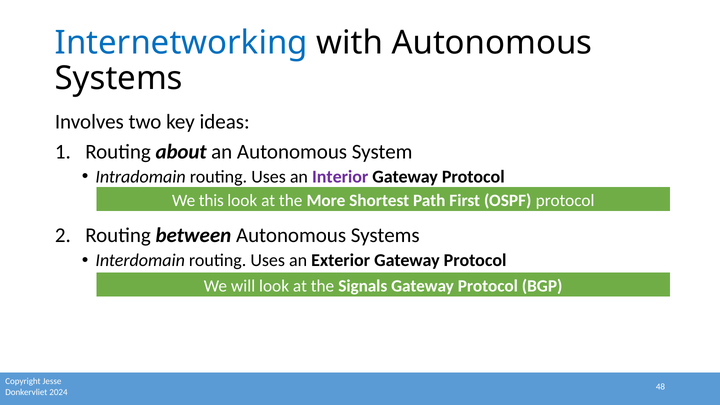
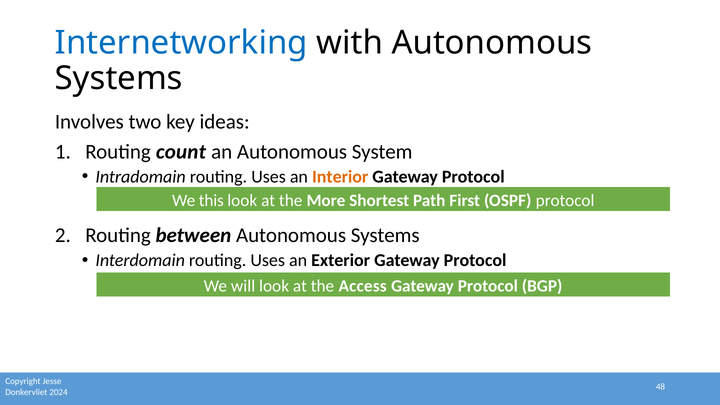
about: about -> count
Interior colour: purple -> orange
Signals: Signals -> Access
